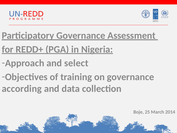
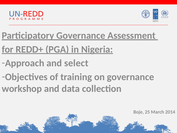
according: according -> workshop
